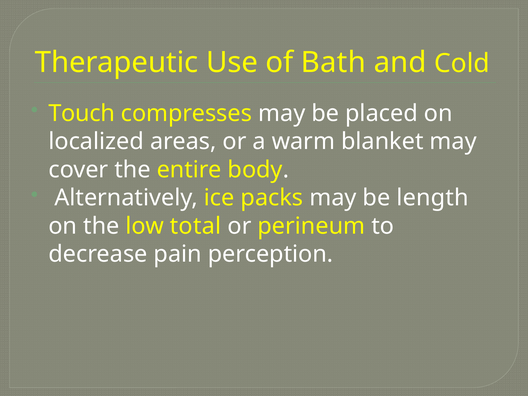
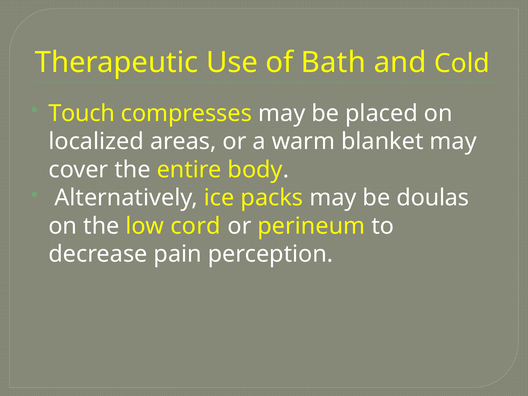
length: length -> doulas
total: total -> cord
